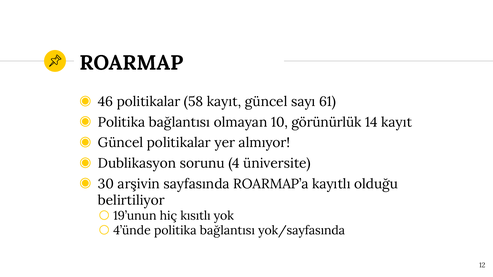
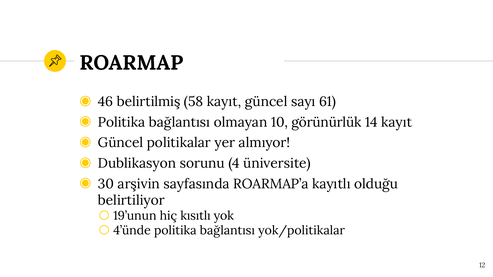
46 politikalar: politikalar -> belirtilmiş
yok/sayfasında: yok/sayfasında -> yok/politikalar
